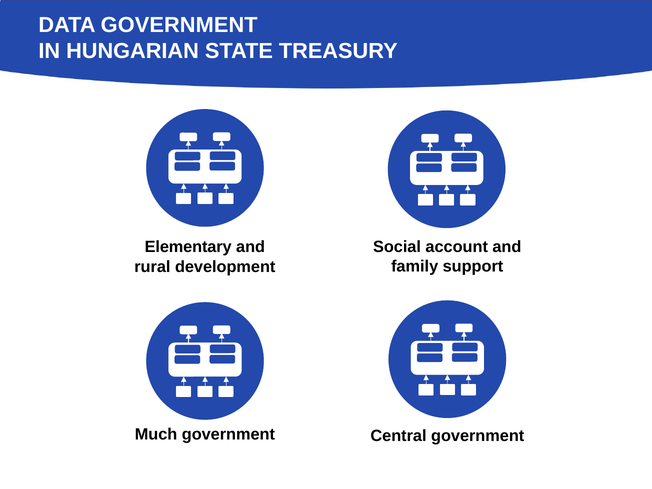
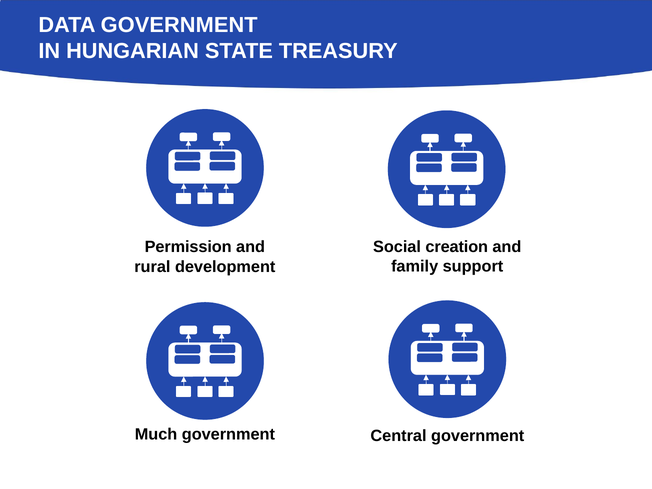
account: account -> creation
Elementary: Elementary -> Permission
